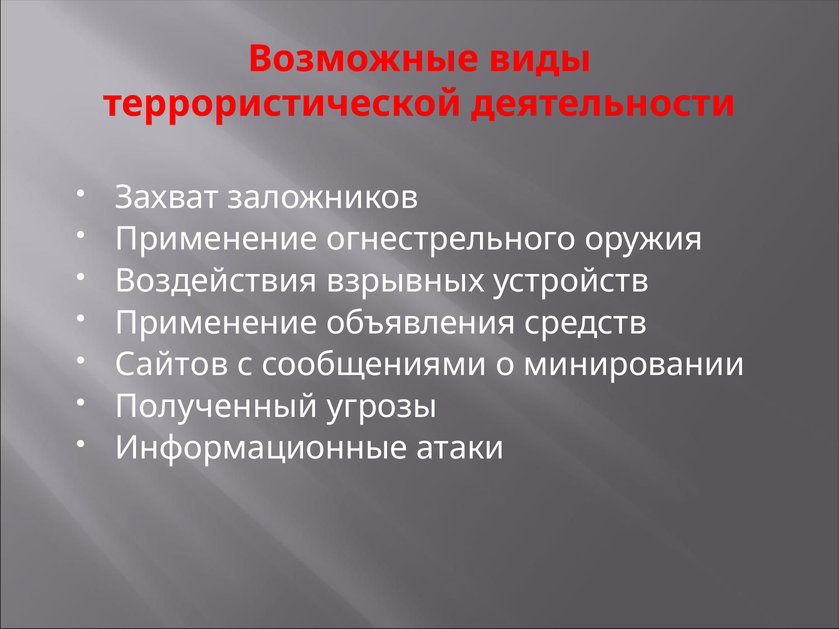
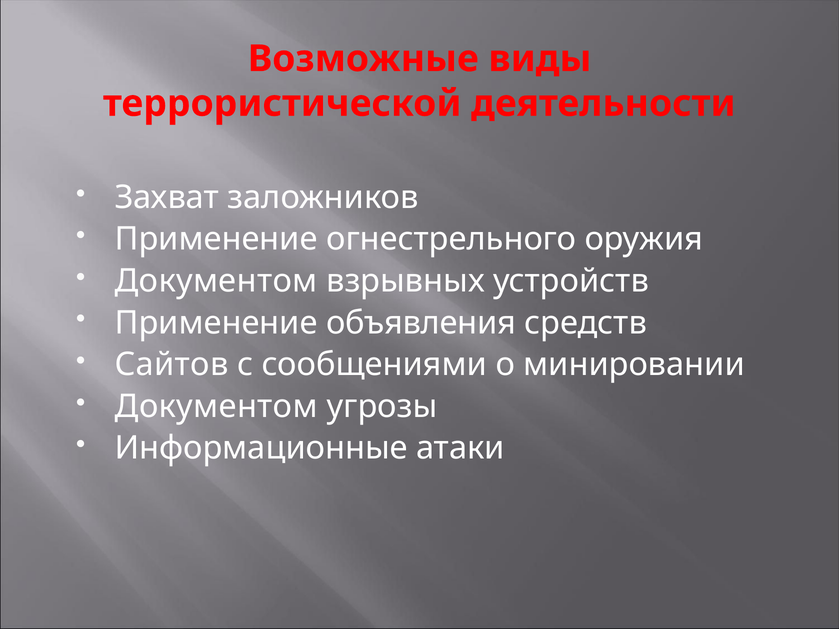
Воздействия at (216, 281): Воздействия -> Документом
Полученный at (216, 406): Полученный -> Документом
